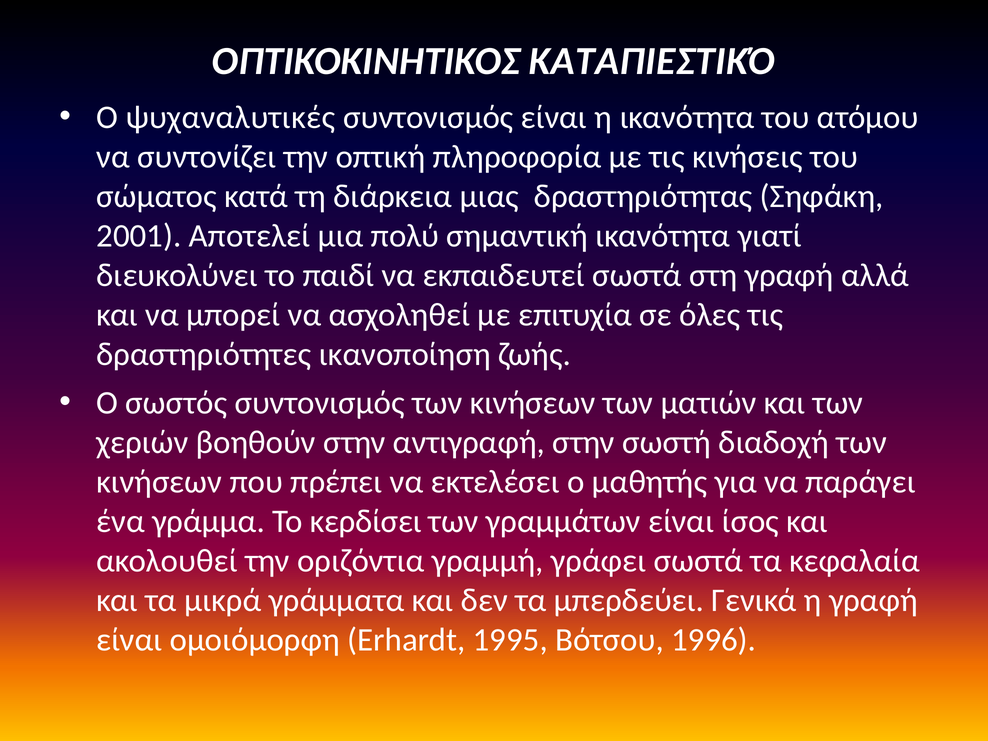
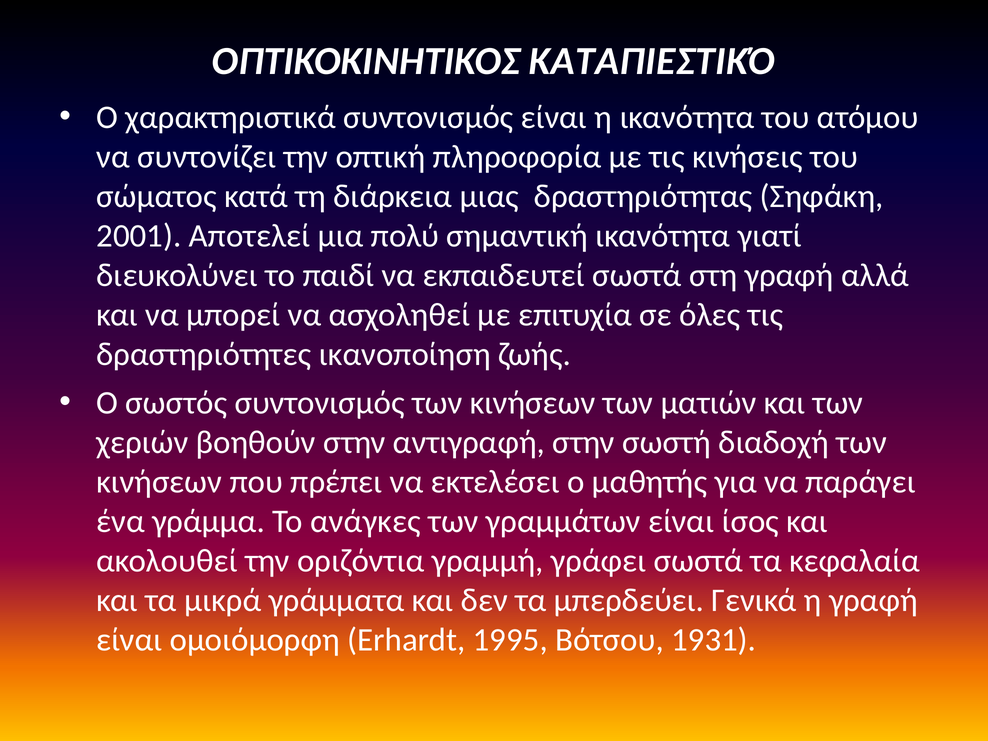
ψυχαναλυτικές: ψυχαναλυτικές -> χαρακτηριστικά
κερδίσει: κερδίσει -> ανάγκες
1996: 1996 -> 1931
